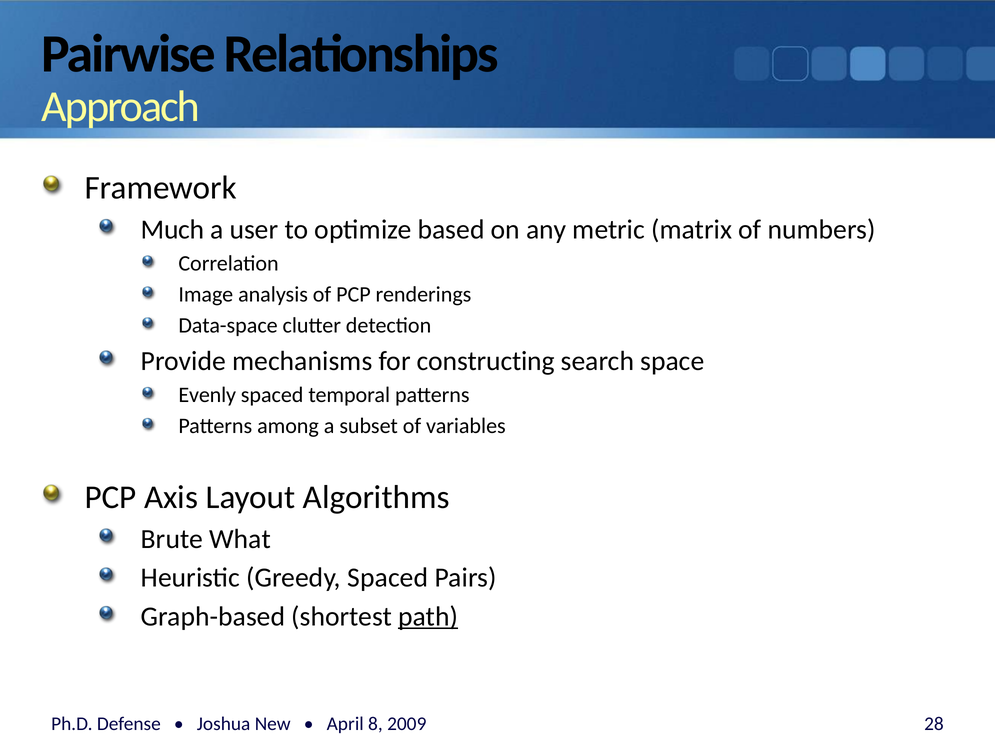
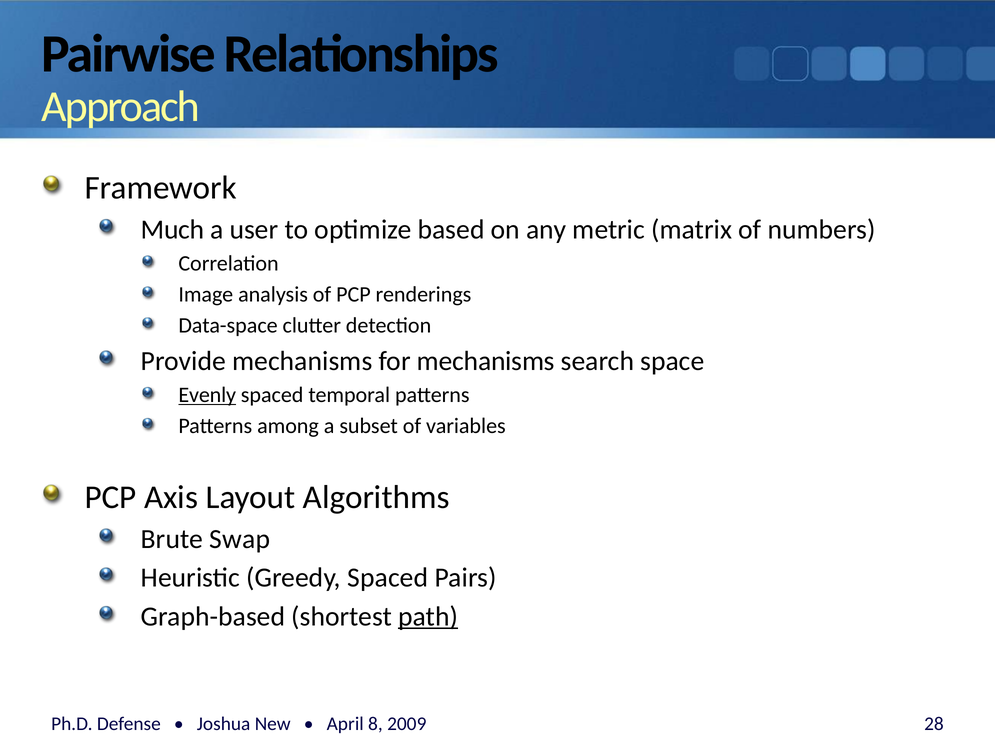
for constructing: constructing -> mechanisms
Evenly underline: none -> present
What: What -> Swap
